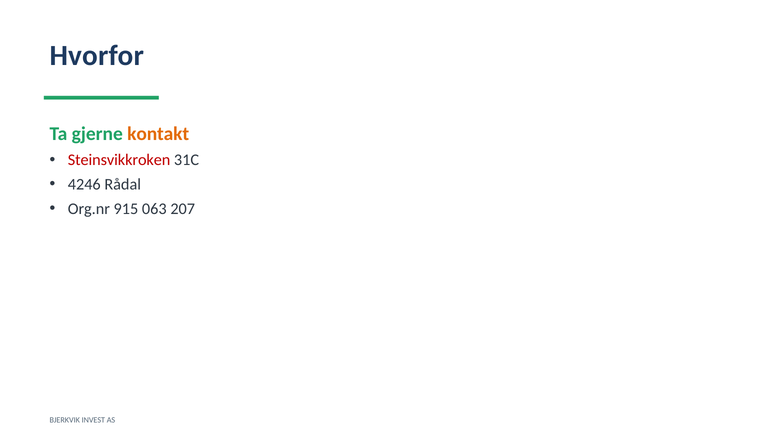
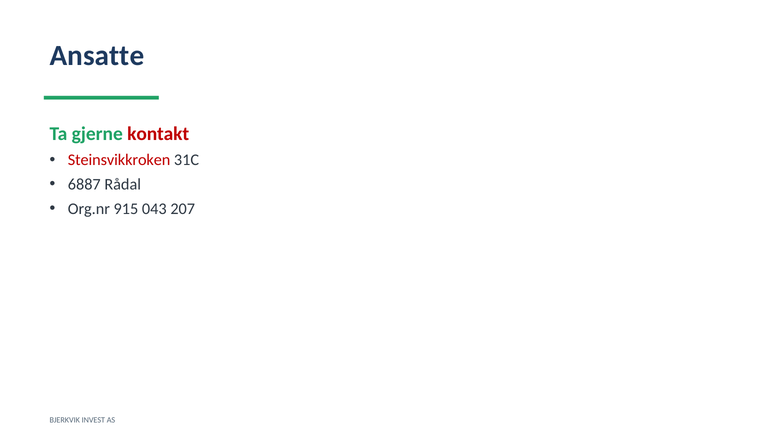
Hvorfor: Hvorfor -> Ansatte
kontakt colour: orange -> red
4246: 4246 -> 6887
063: 063 -> 043
